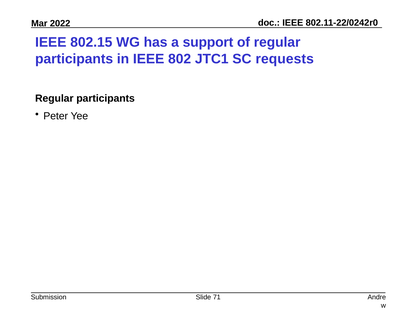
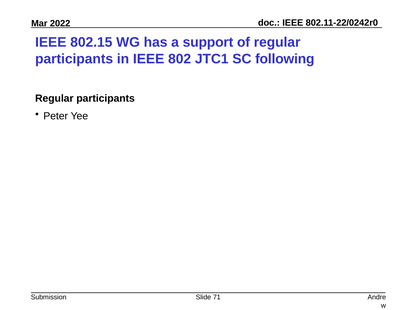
requests: requests -> following
